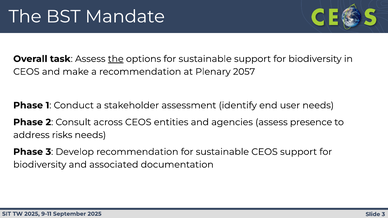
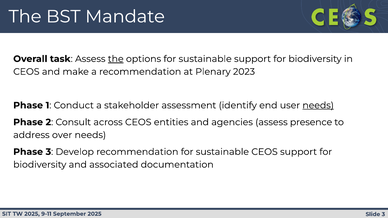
2057: 2057 -> 2023
needs at (318, 105) underline: none -> present
risks: risks -> over
